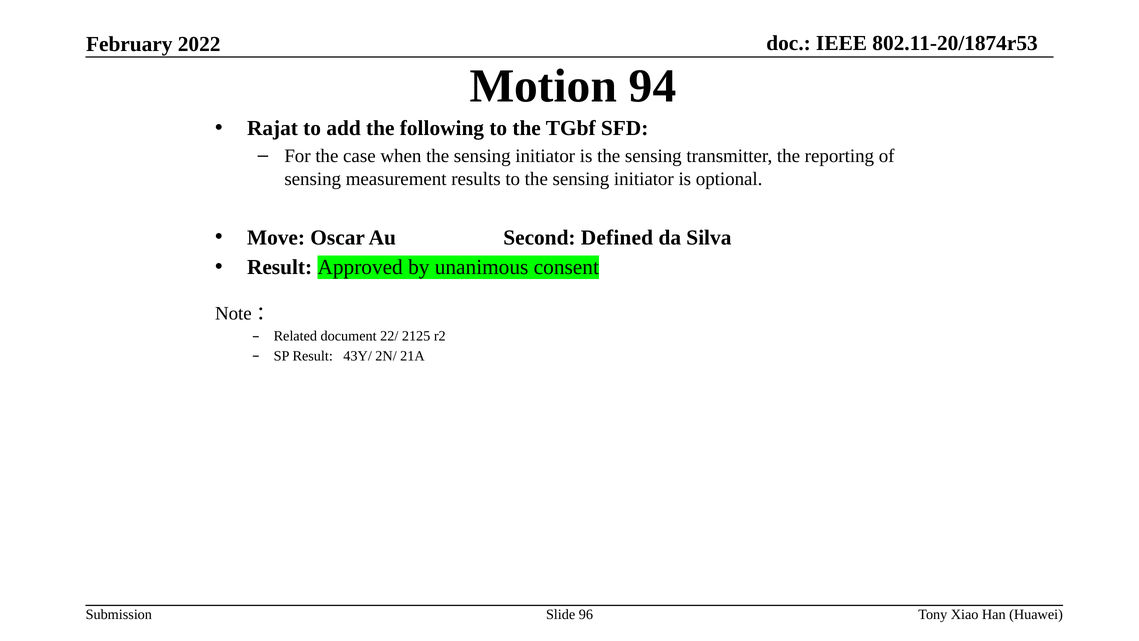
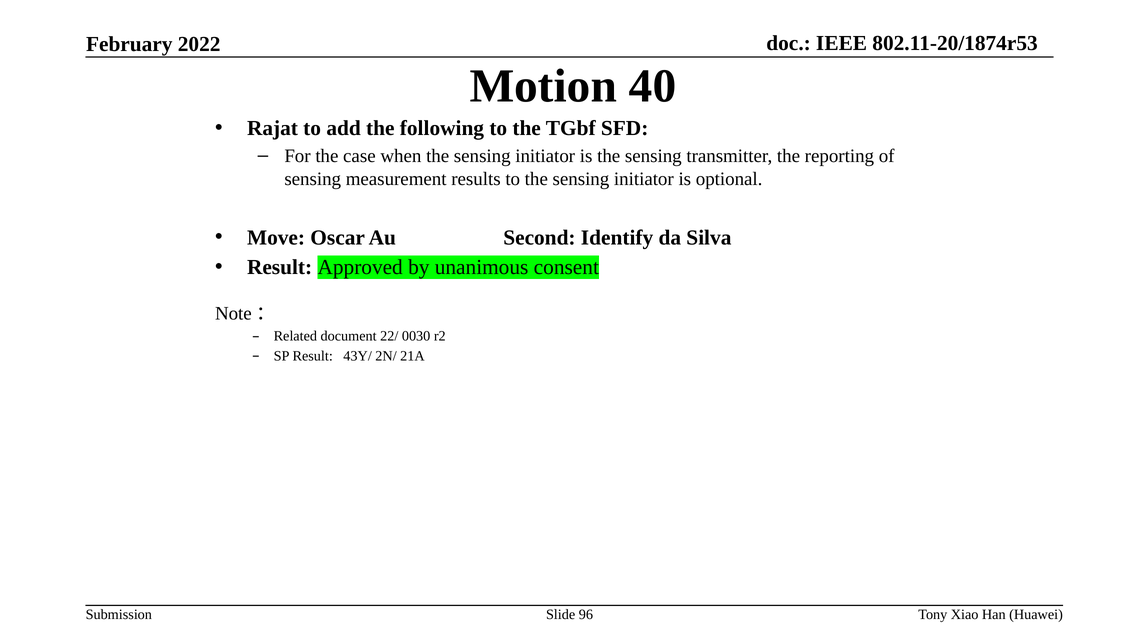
94: 94 -> 40
Defined: Defined -> Identify
2125: 2125 -> 0030
